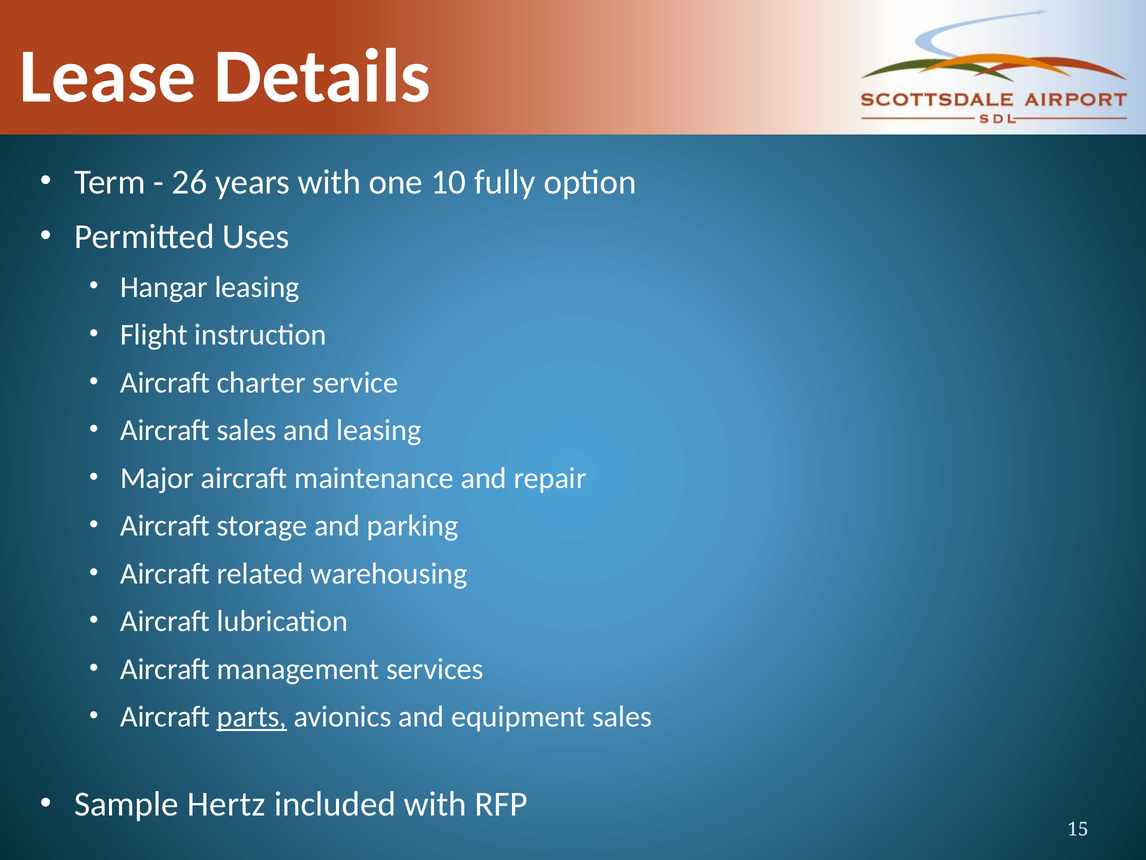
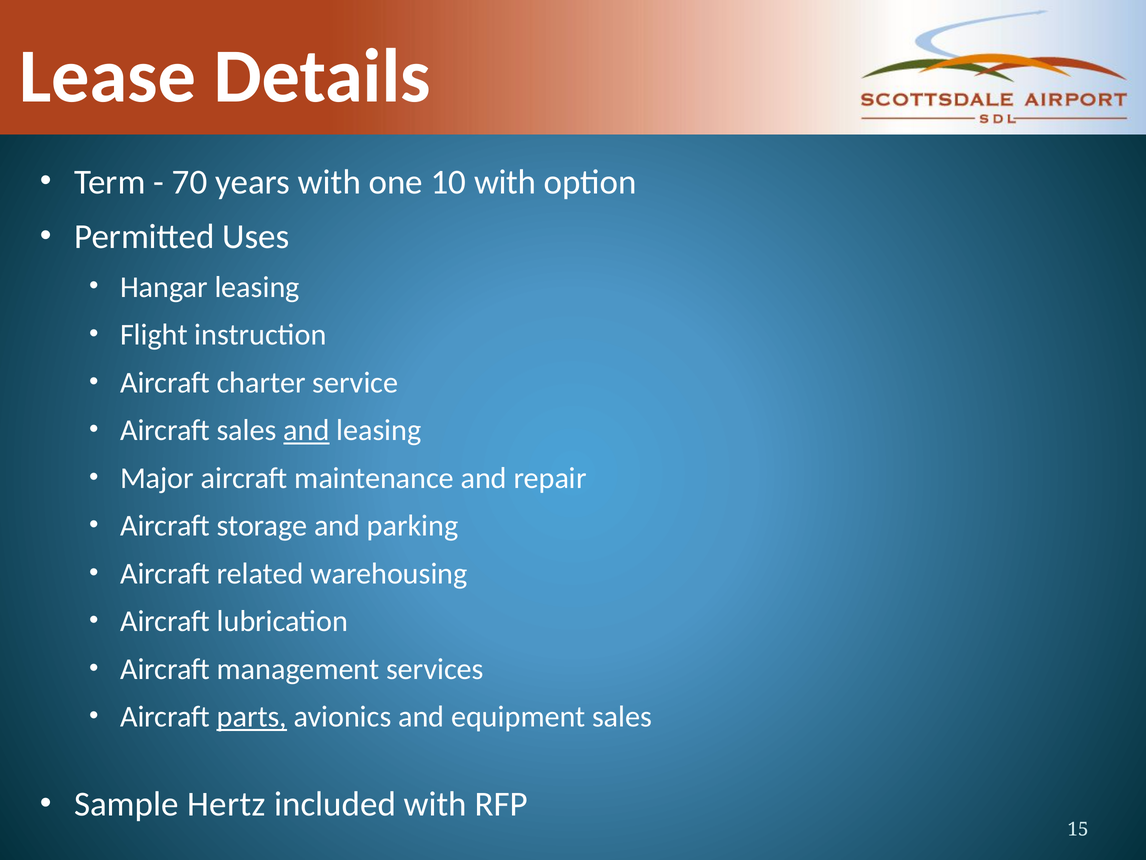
26: 26 -> 70
10 fully: fully -> with
and at (306, 430) underline: none -> present
